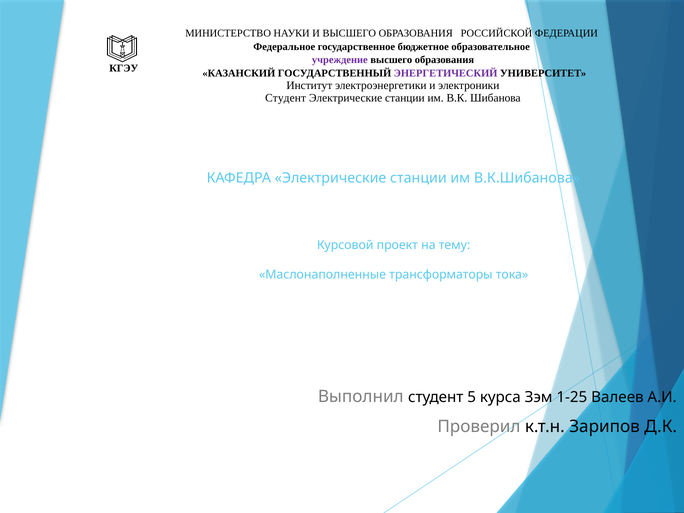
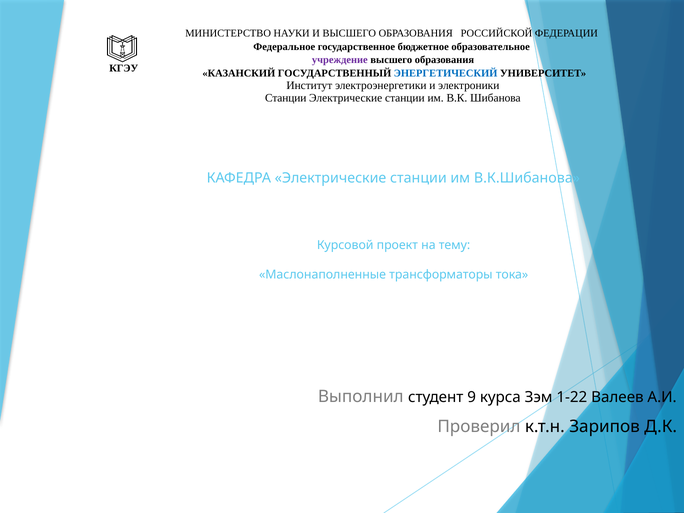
ЭНЕРГЕТИЧЕСКИЙ colour: purple -> blue
Студент at (286, 98): Студент -> Станции
5: 5 -> 9
1-25: 1-25 -> 1-22
